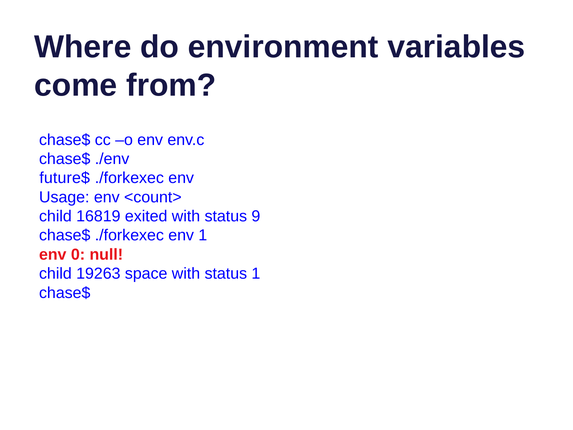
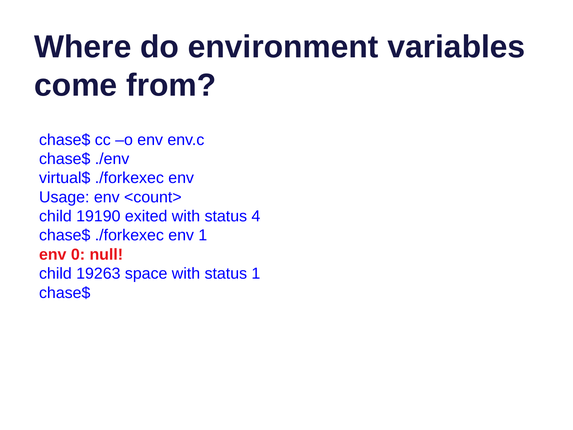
future$: future$ -> virtual$
16819: 16819 -> 19190
9: 9 -> 4
